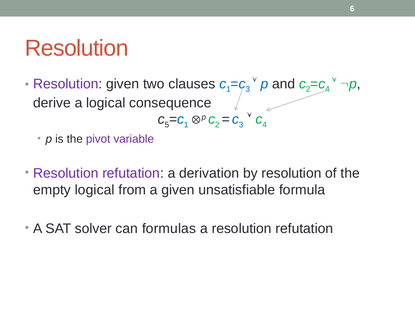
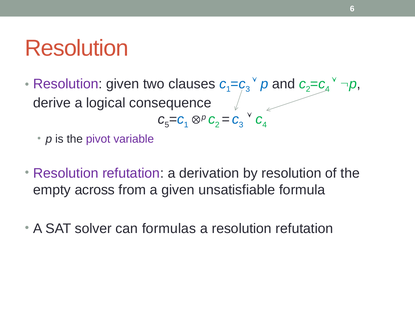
empty logical: logical -> across
